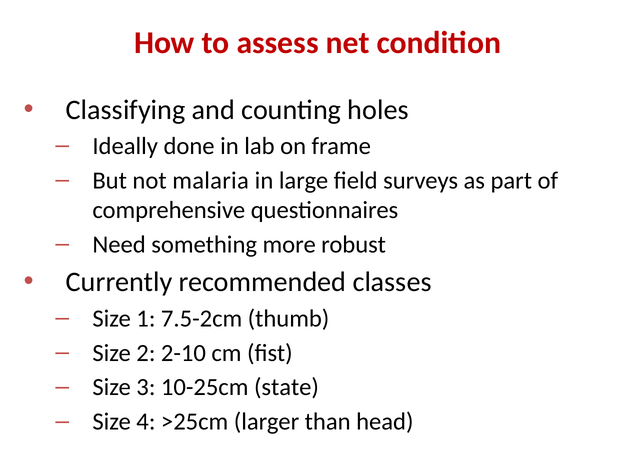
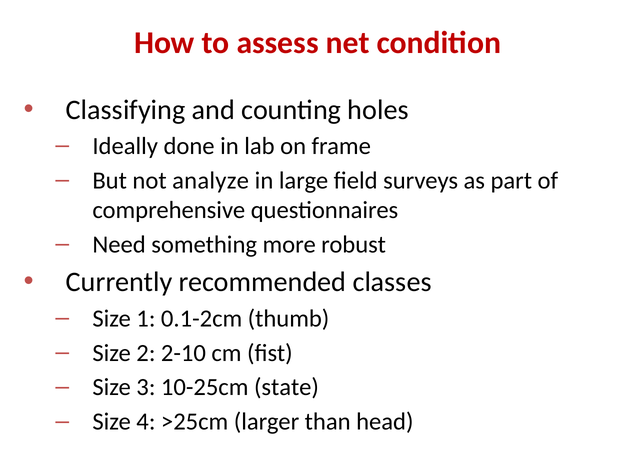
malaria: malaria -> analyze
7.5-2cm: 7.5-2cm -> 0.1-2cm
